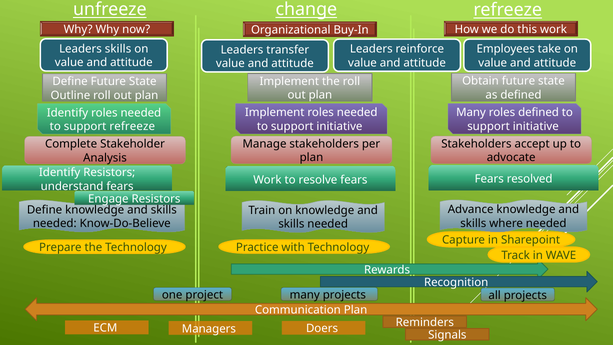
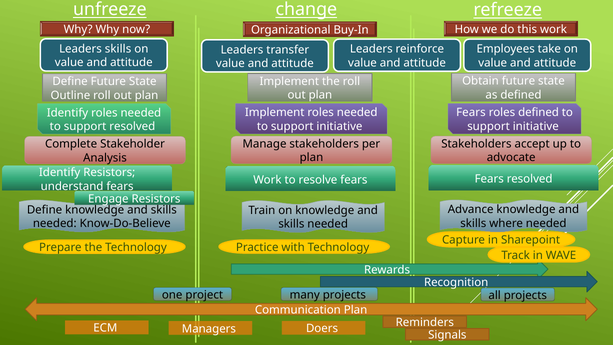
Many at (471, 113): Many -> Fears
support refreeze: refreeze -> resolved
